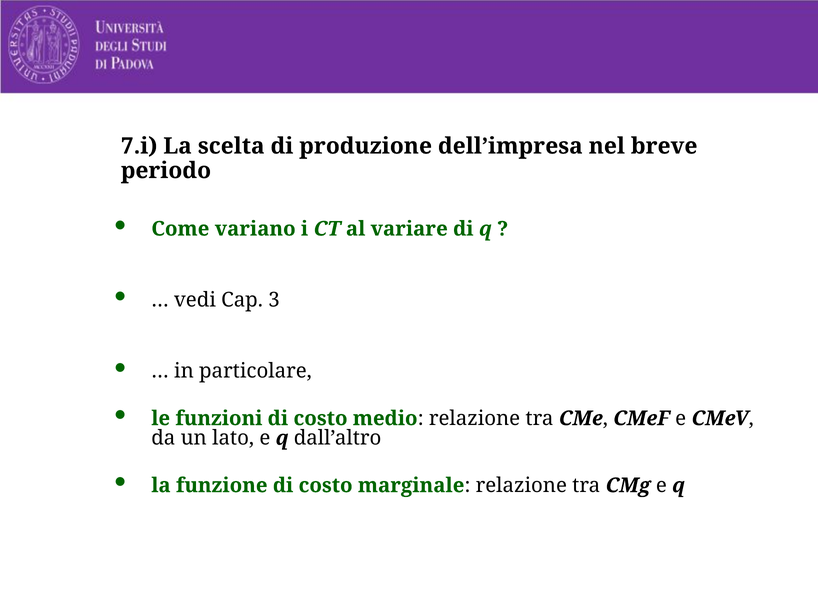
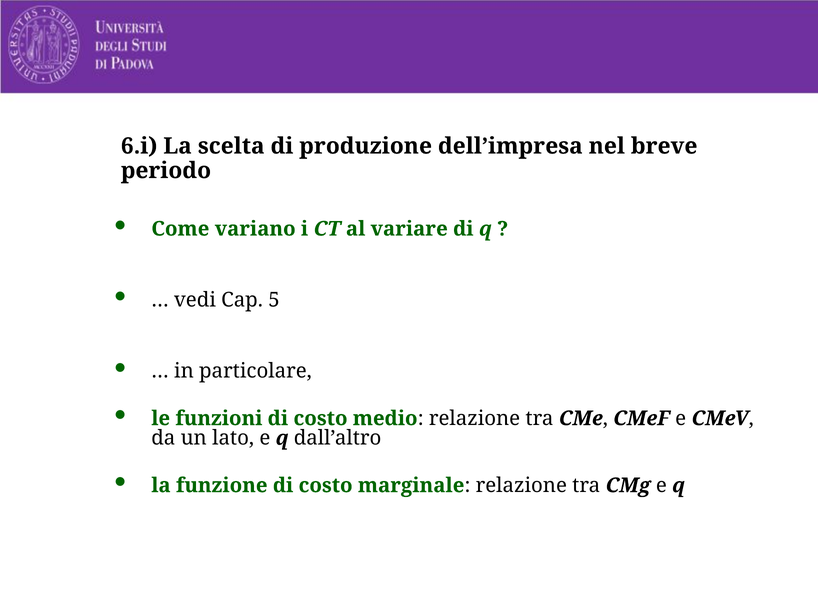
7.i: 7.i -> 6.i
3: 3 -> 5
